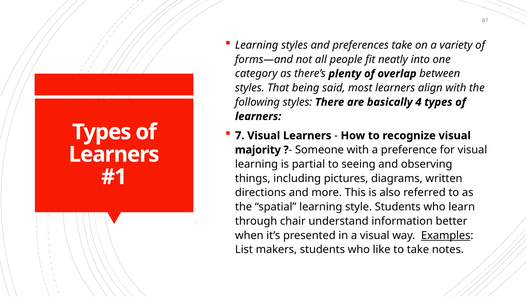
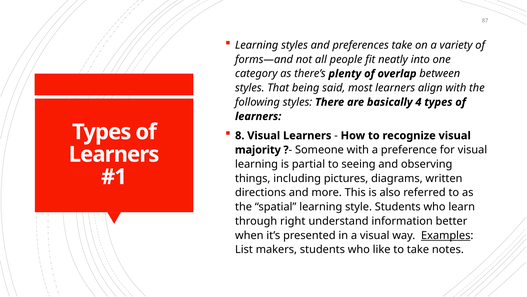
7: 7 -> 8
chair: chair -> right
